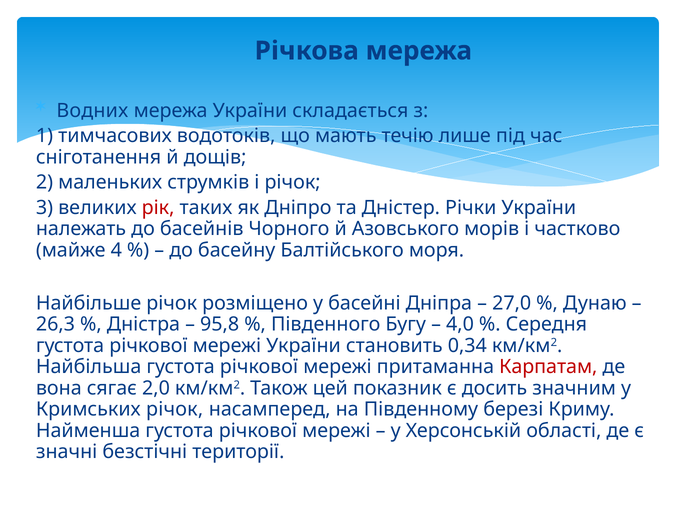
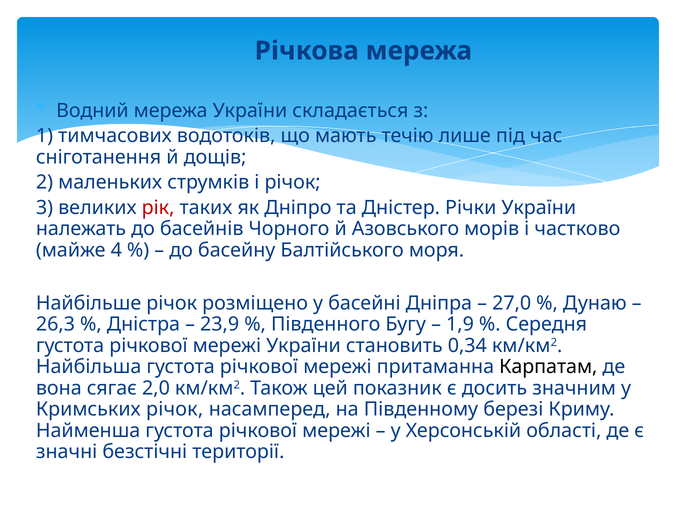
Водних: Водних -> Водний
95,8: 95,8 -> 23,9
4,0: 4,0 -> 1,9
Карпатам colour: red -> black
